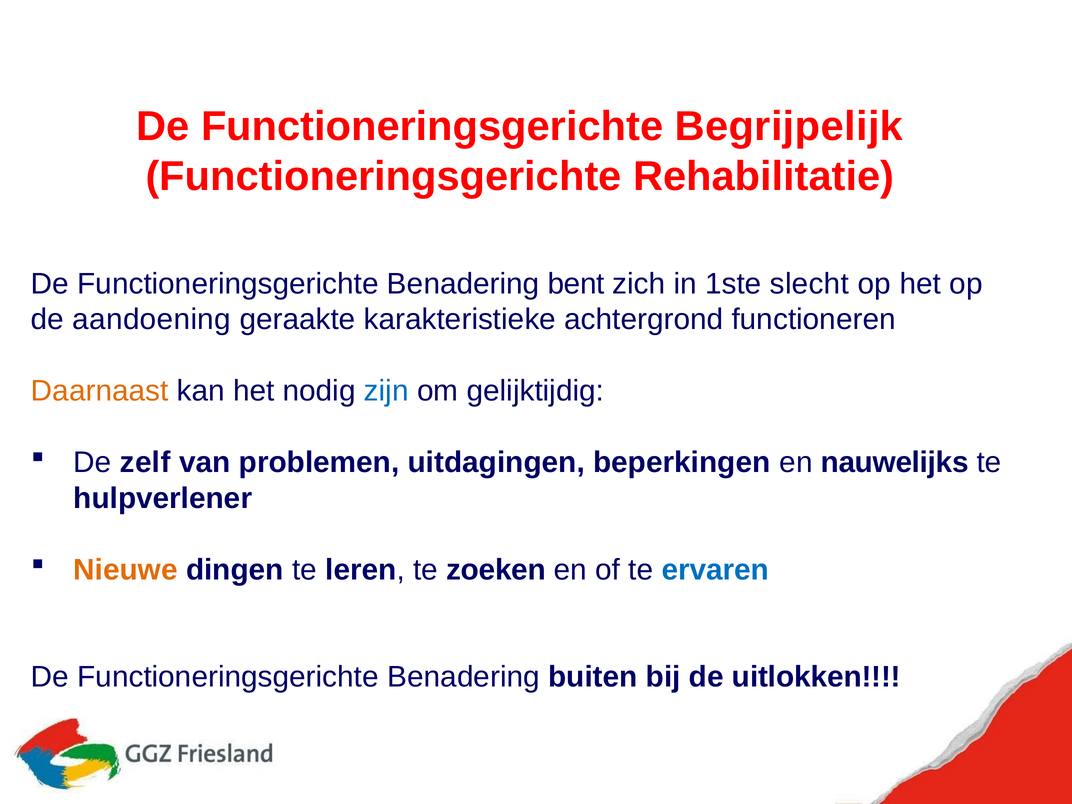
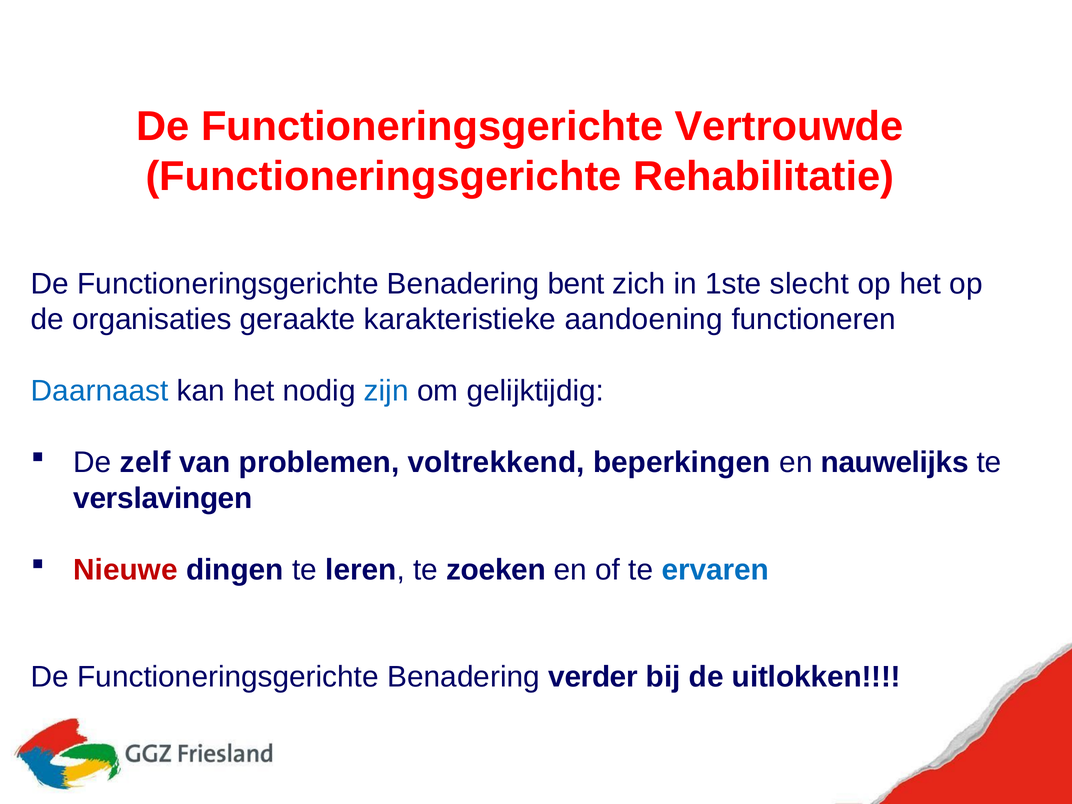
Begrijpelijk: Begrijpelijk -> Vertrouwde
aandoening: aandoening -> organisaties
achtergrond: achtergrond -> aandoening
Daarnaast colour: orange -> blue
uitdagingen: uitdagingen -> voltrekkend
hulpverlener: hulpverlener -> verslavingen
Nieuwe colour: orange -> red
buiten: buiten -> verder
